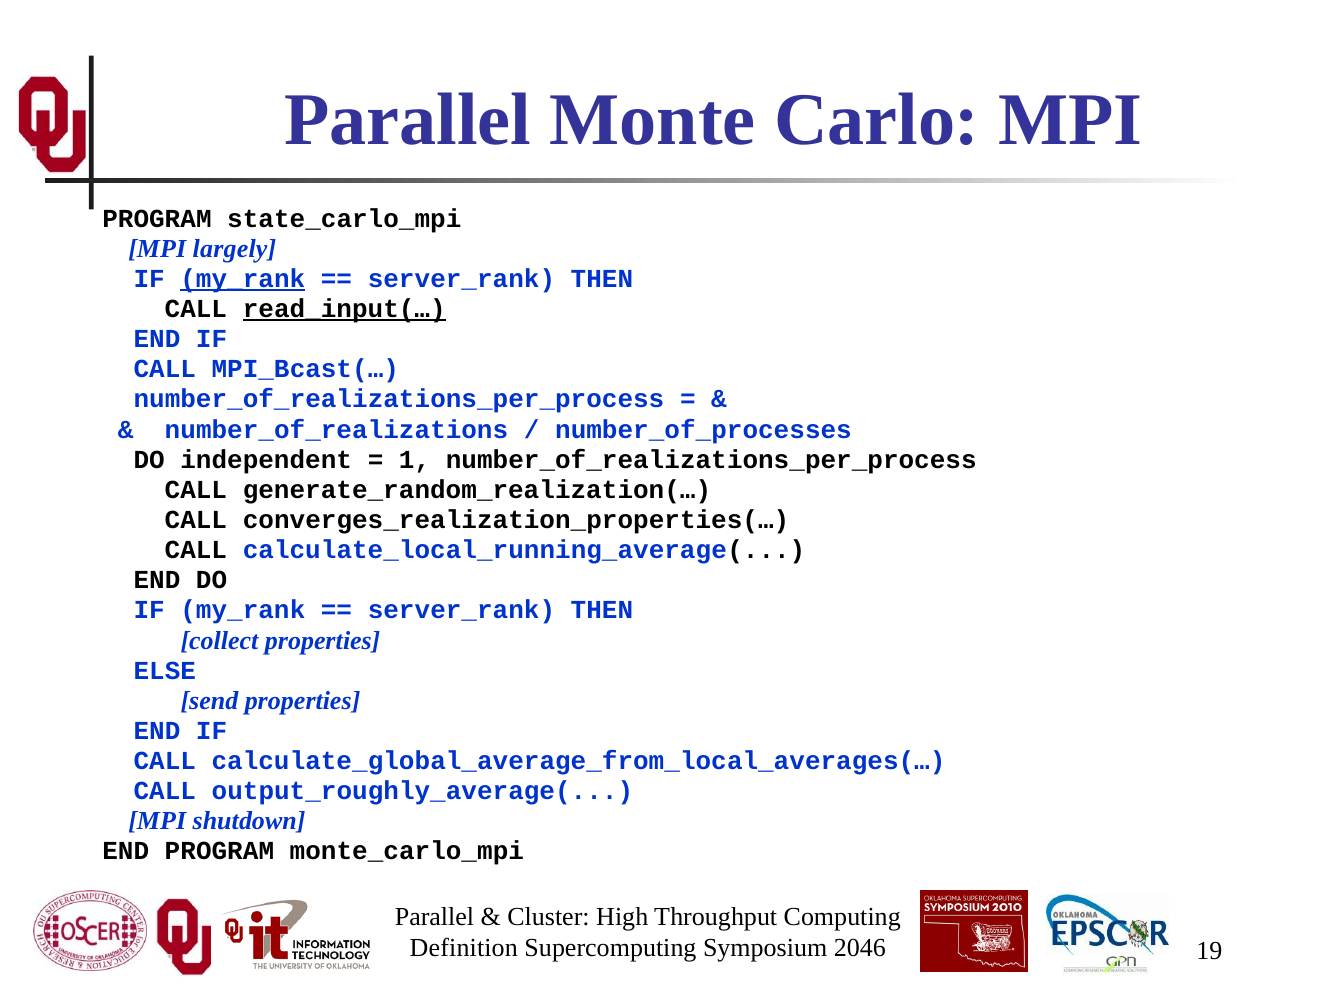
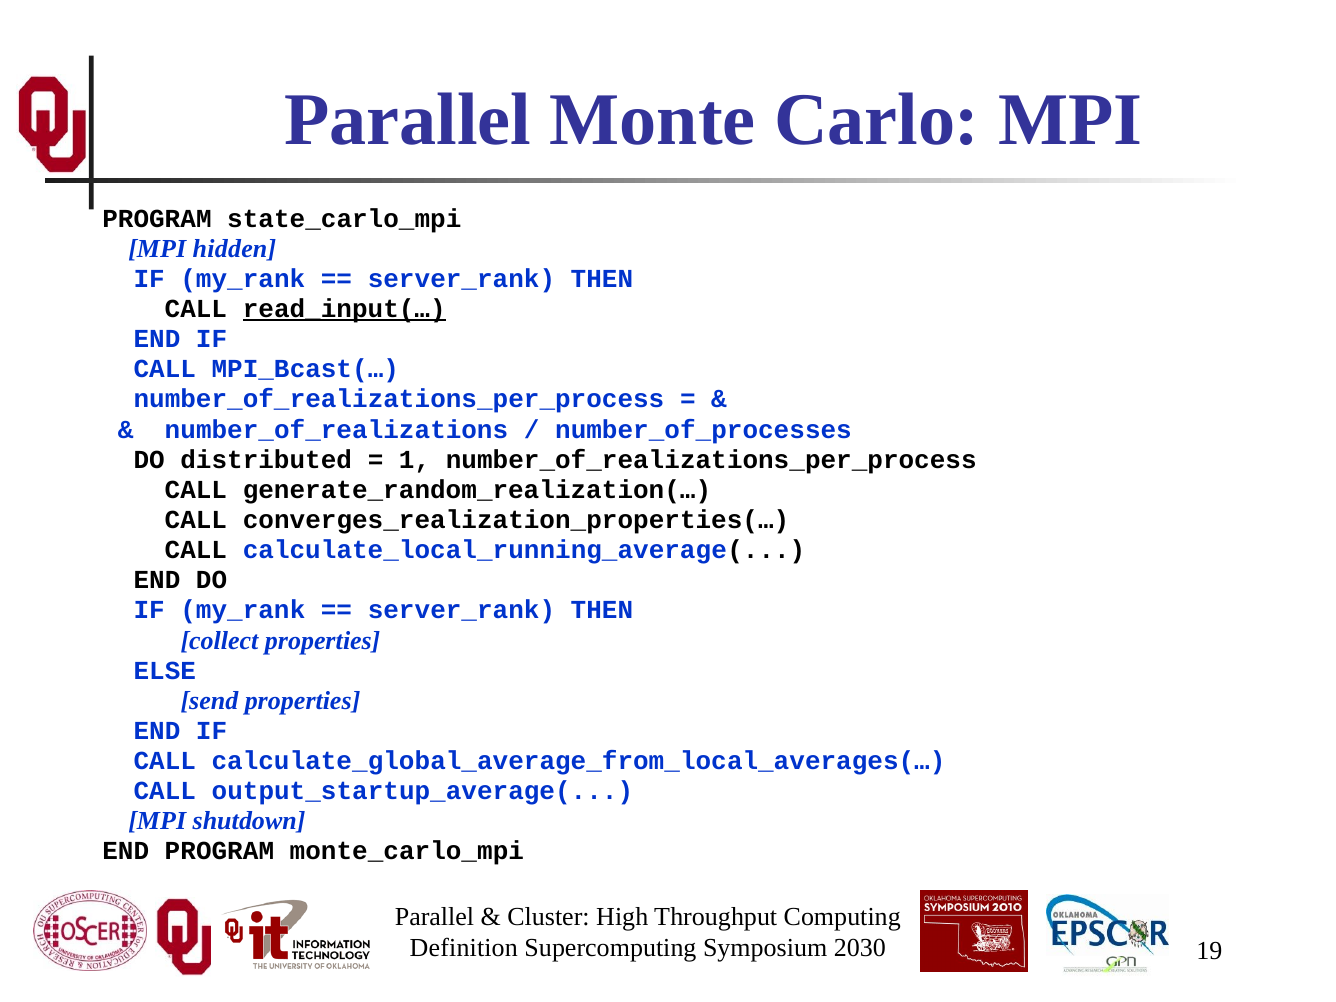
largely: largely -> hidden
my_rank at (243, 279) underline: present -> none
independent: independent -> distributed
output_roughly_average(: output_roughly_average( -> output_startup_average(
2046: 2046 -> 2030
